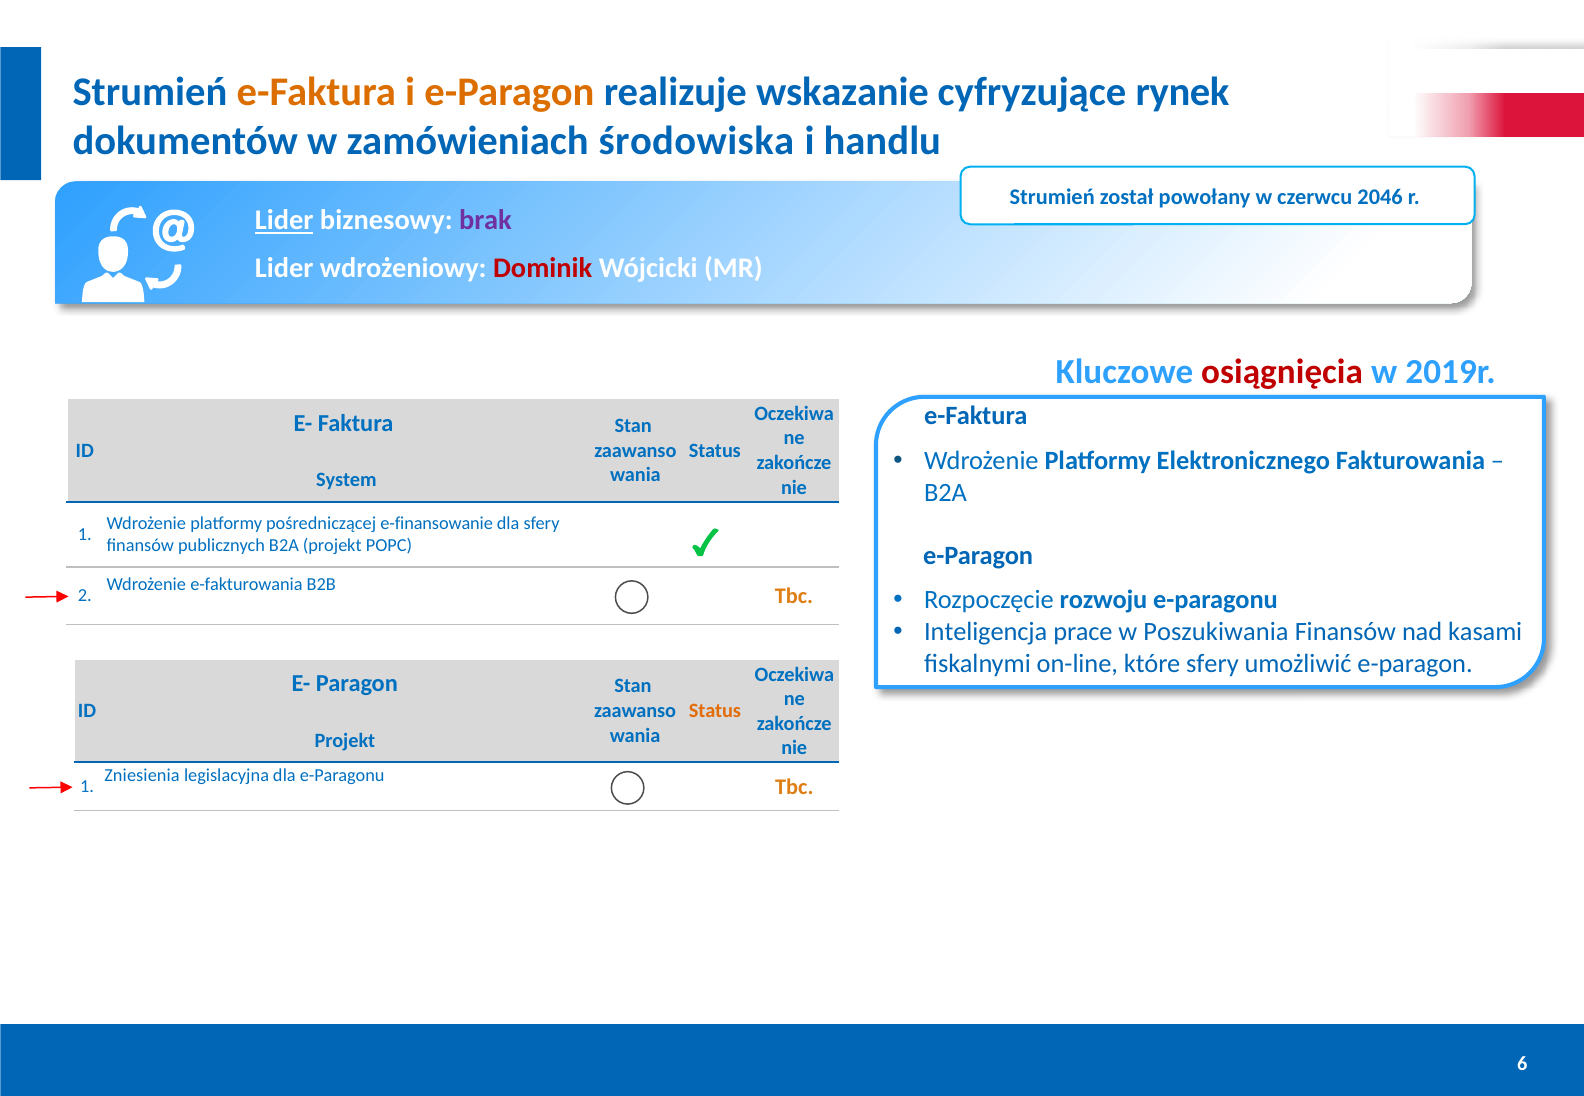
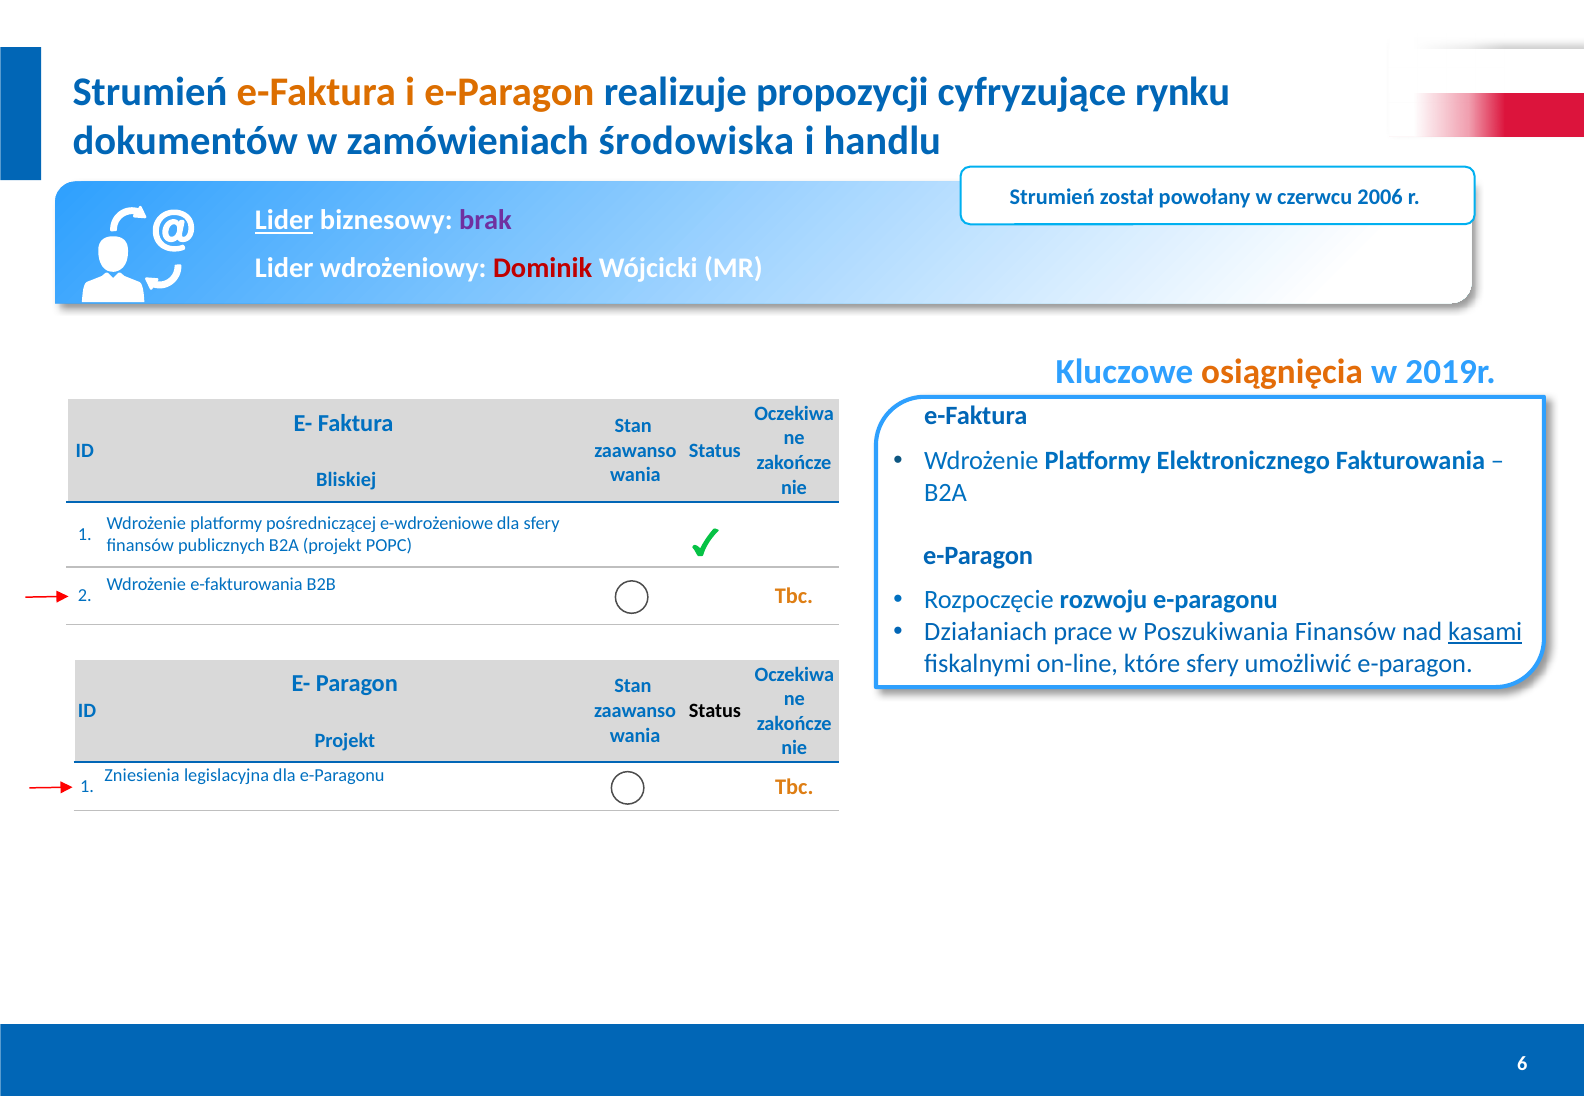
wskazanie: wskazanie -> propozycji
rynek: rynek -> rynku
2046: 2046 -> 2006
osiągnięcia colour: red -> orange
System: System -> Bliskiej
e-finansowanie: e-finansowanie -> e-wdrożeniowe
Inteligencja: Inteligencja -> Działaniach
kasami underline: none -> present
Status at (715, 711) colour: orange -> black
